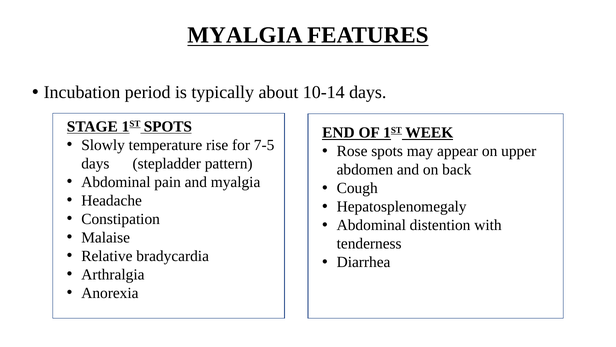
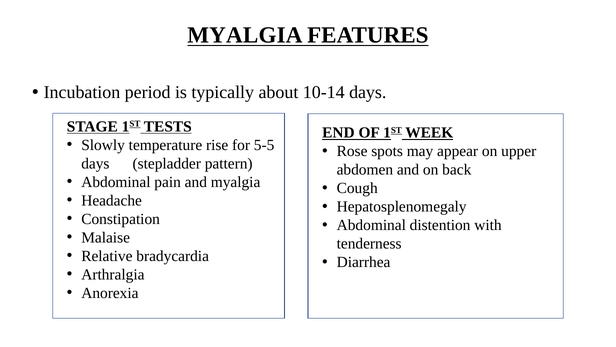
1ST SPOTS: SPOTS -> TESTS
7-5: 7-5 -> 5-5
